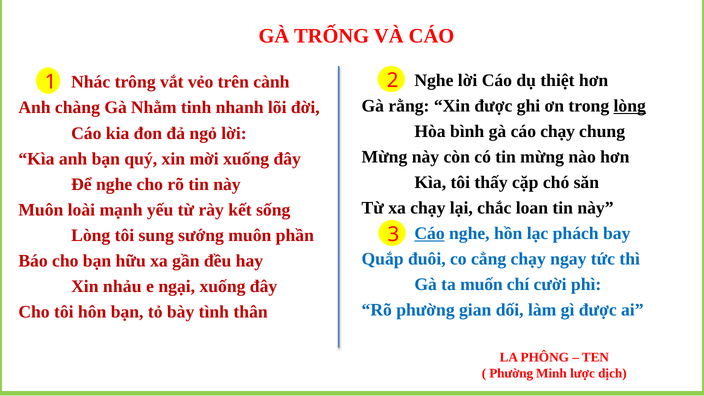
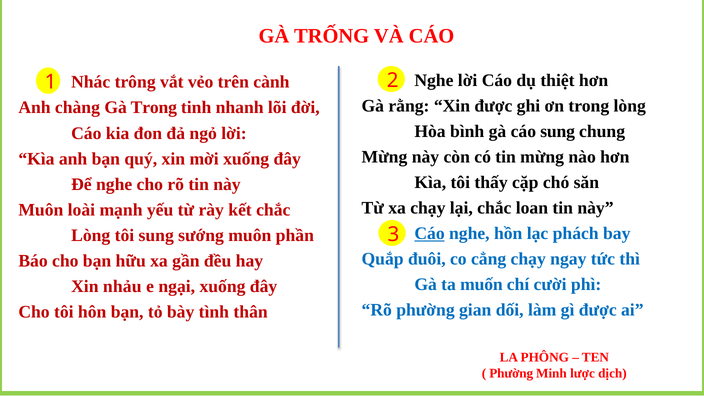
lòng at (630, 106) underline: present -> none
Gà Nhằm: Nhằm -> Trong
cáo chạy: chạy -> sung
kết sống: sống -> chắc
